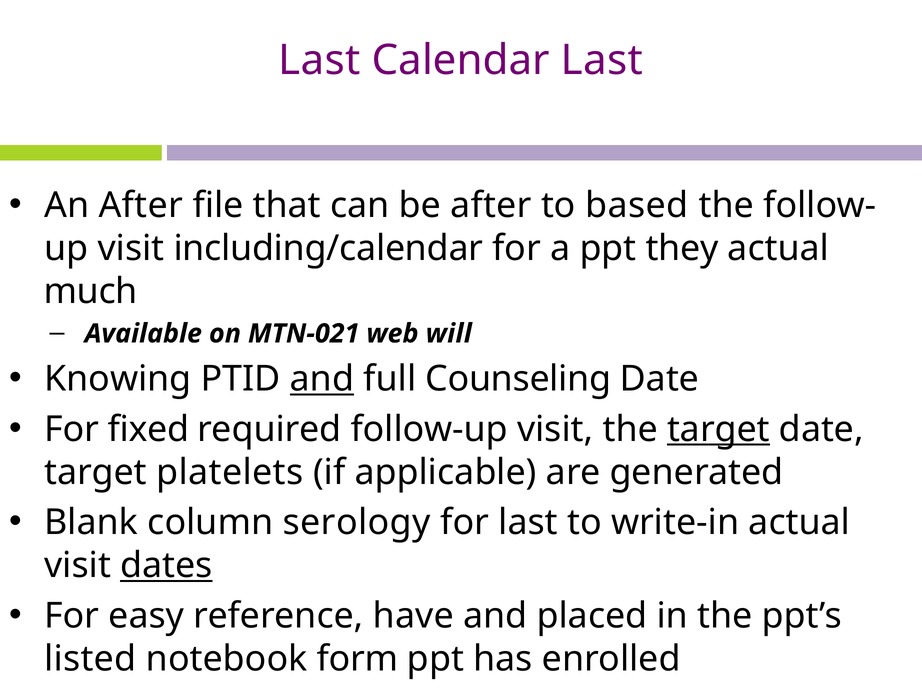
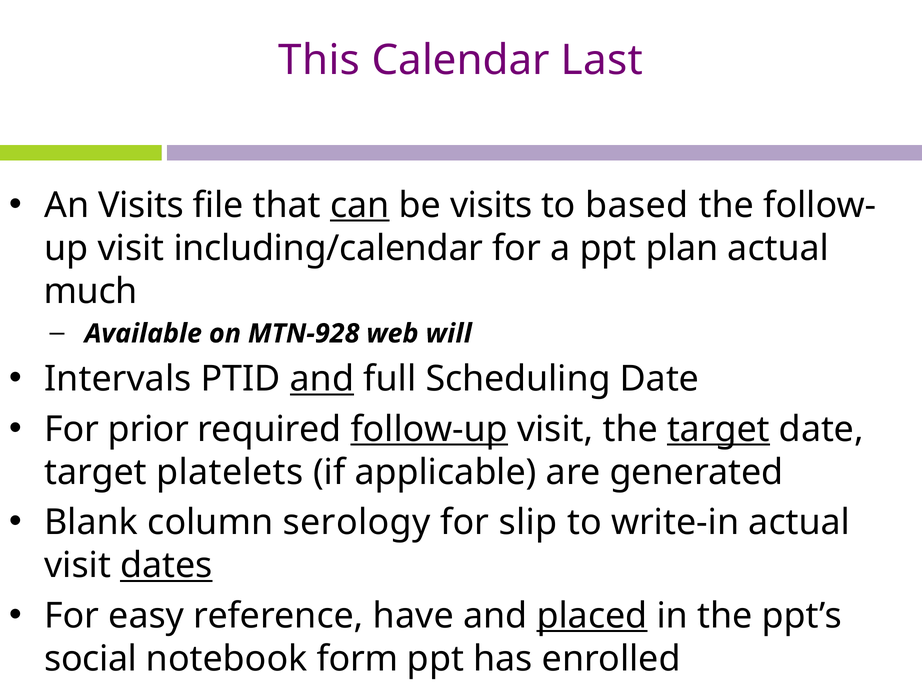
Last at (319, 61): Last -> This
An After: After -> Visits
can underline: none -> present
be after: after -> visits
they: they -> plan
MTN-021: MTN-021 -> MTN-928
Knowing: Knowing -> Intervals
Counseling: Counseling -> Scheduling
fixed: fixed -> prior
follow-up underline: none -> present
for last: last -> slip
placed underline: none -> present
listed: listed -> social
